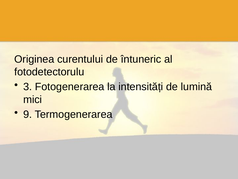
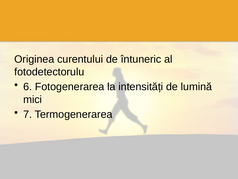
3: 3 -> 6
9: 9 -> 7
